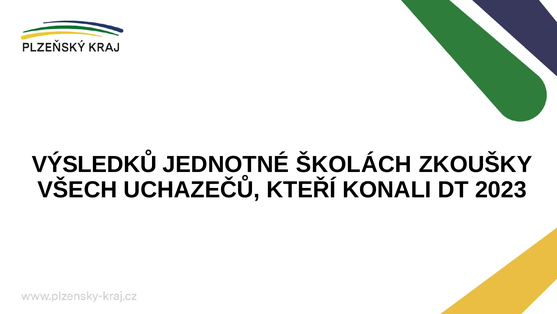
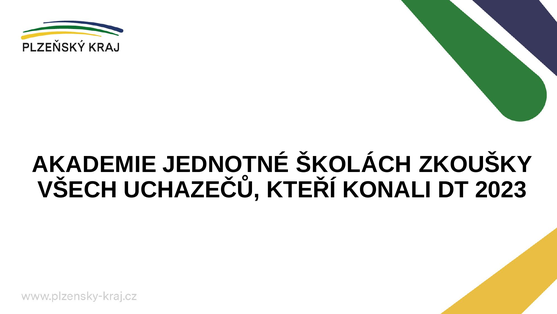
VÝSLEDKŮ: VÝSLEDKŮ -> AKADEMIE
